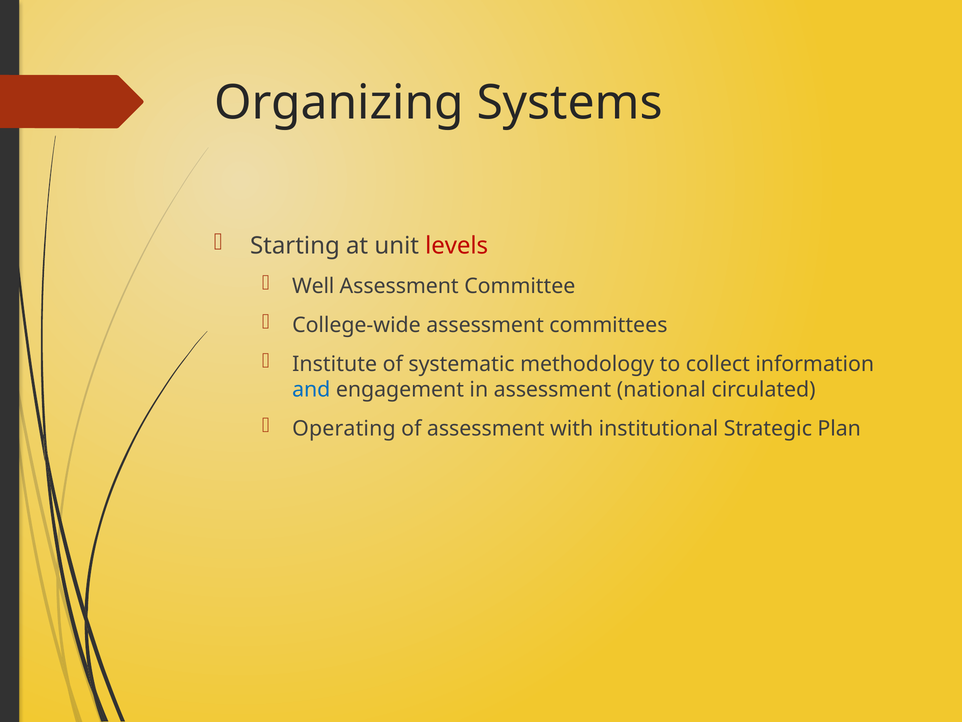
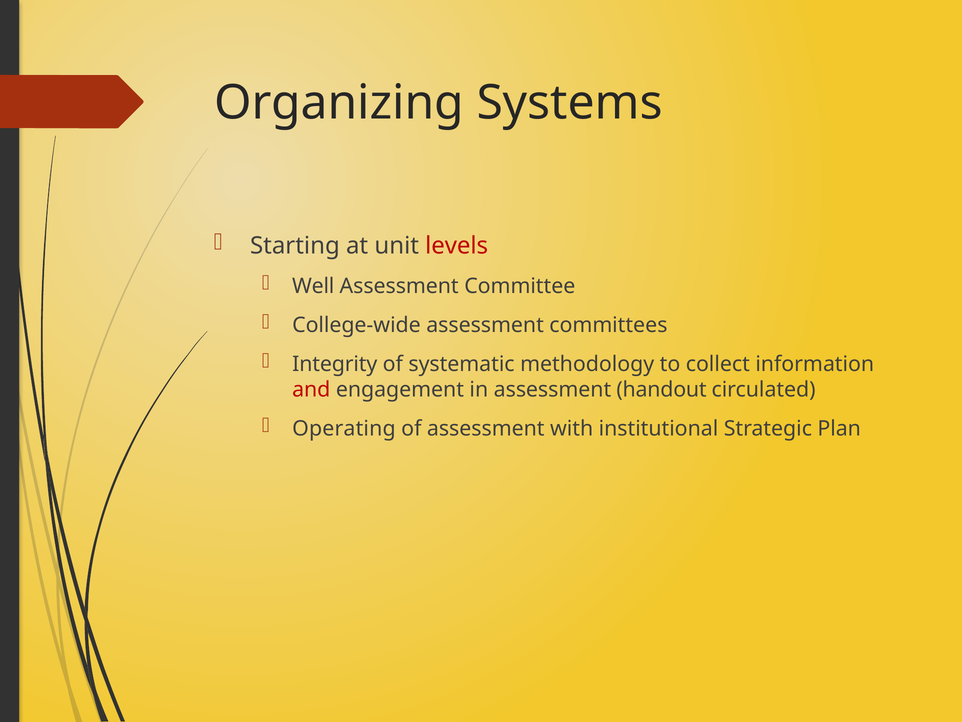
Institute: Institute -> Integrity
and colour: blue -> red
national: national -> handout
